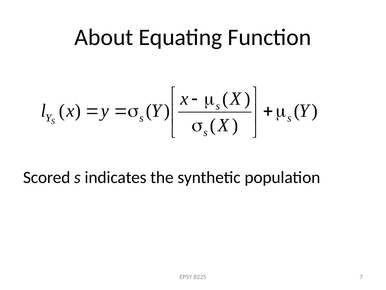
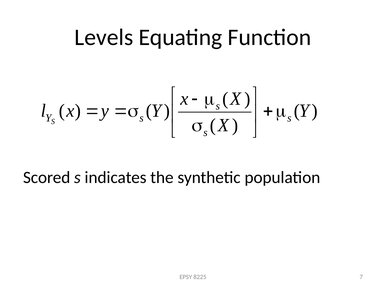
About: About -> Levels
